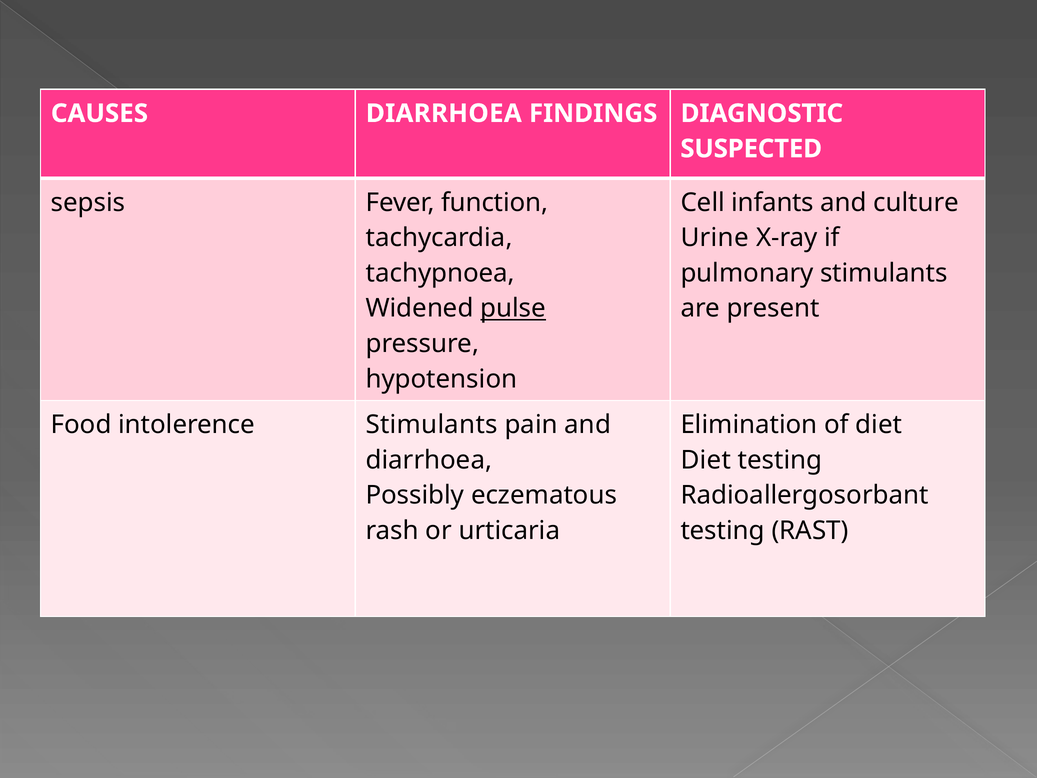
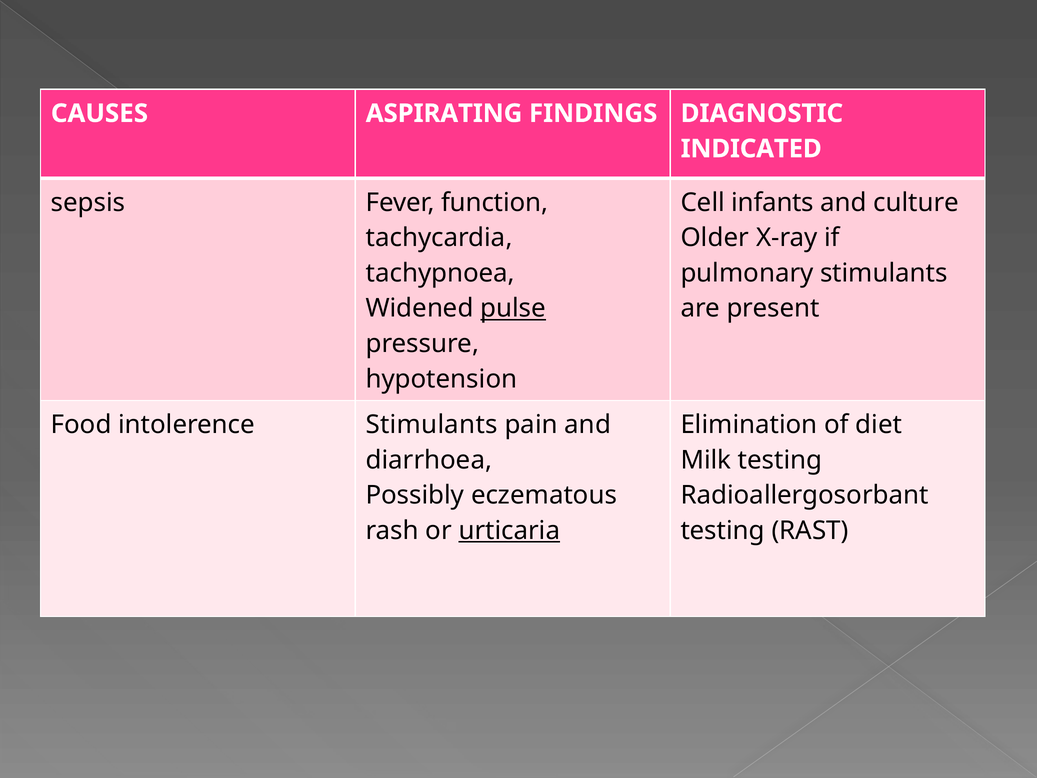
CAUSES DIARRHOEA: DIARRHOEA -> ASPIRATING
SUSPECTED: SUSPECTED -> INDICATED
Urine: Urine -> Older
Diet at (706, 460): Diet -> Milk
urticaria underline: none -> present
